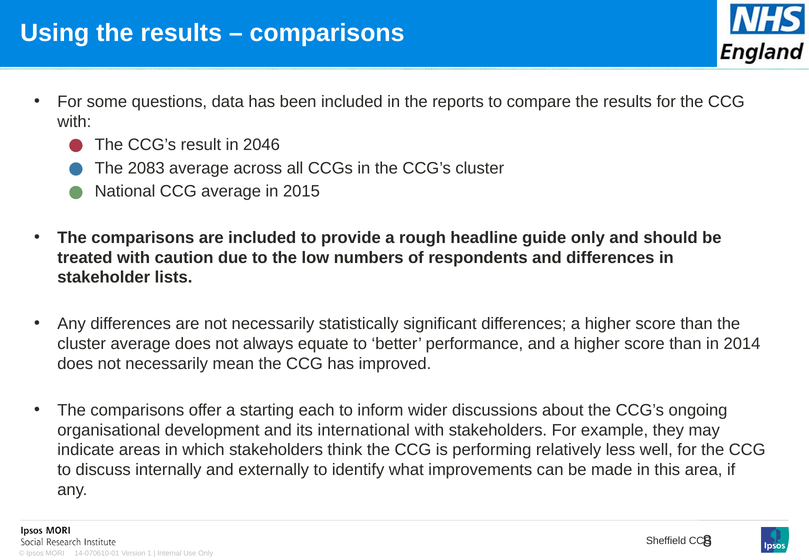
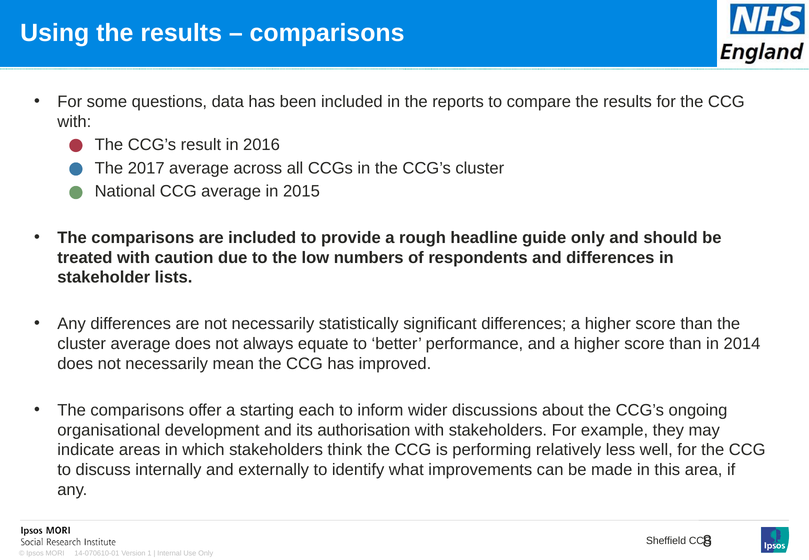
2046: 2046 -> 2016
2083: 2083 -> 2017
international: international -> authorisation
